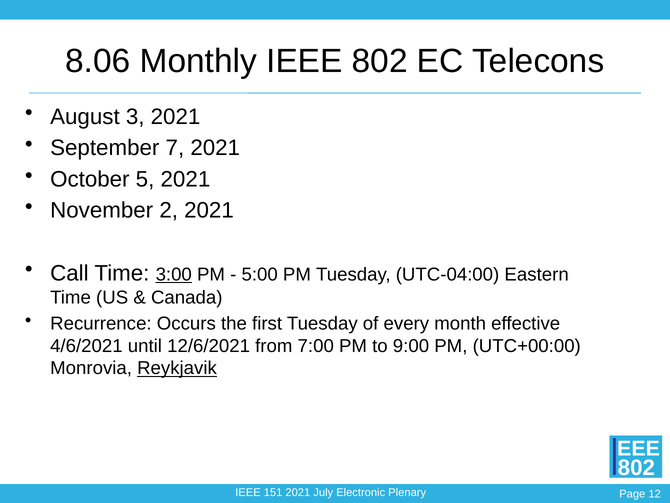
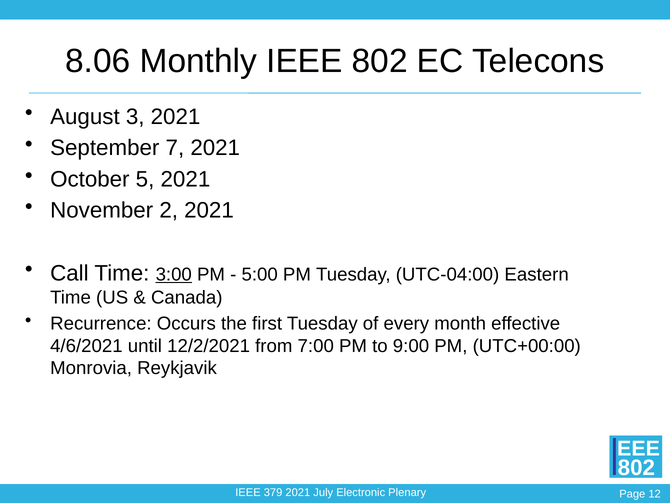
12/6/2021: 12/6/2021 -> 12/2/2021
Reykjavik underline: present -> none
151: 151 -> 379
